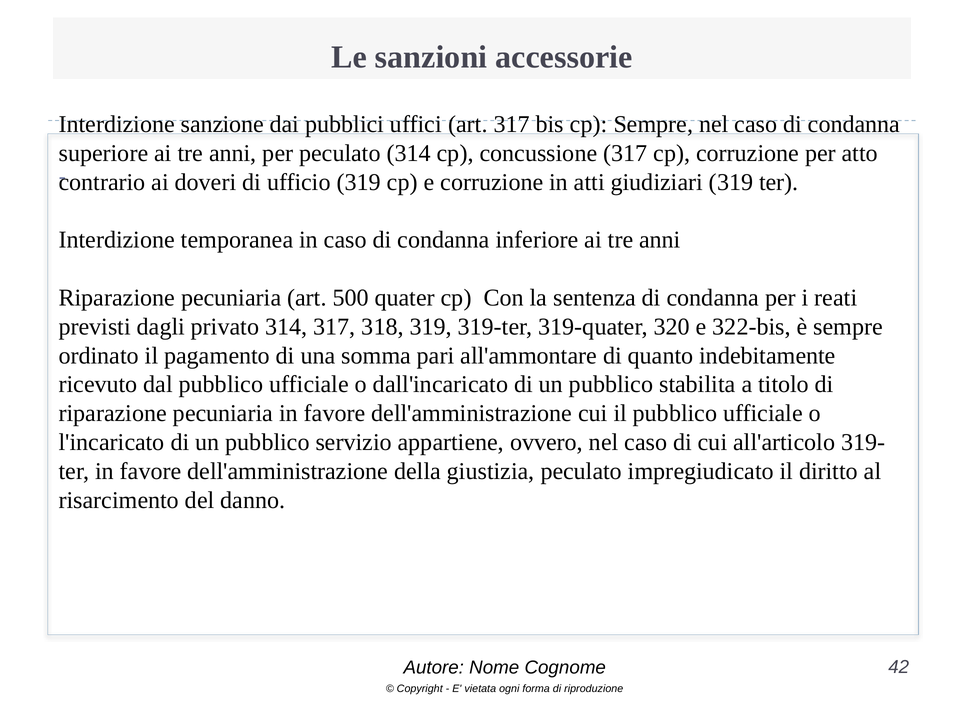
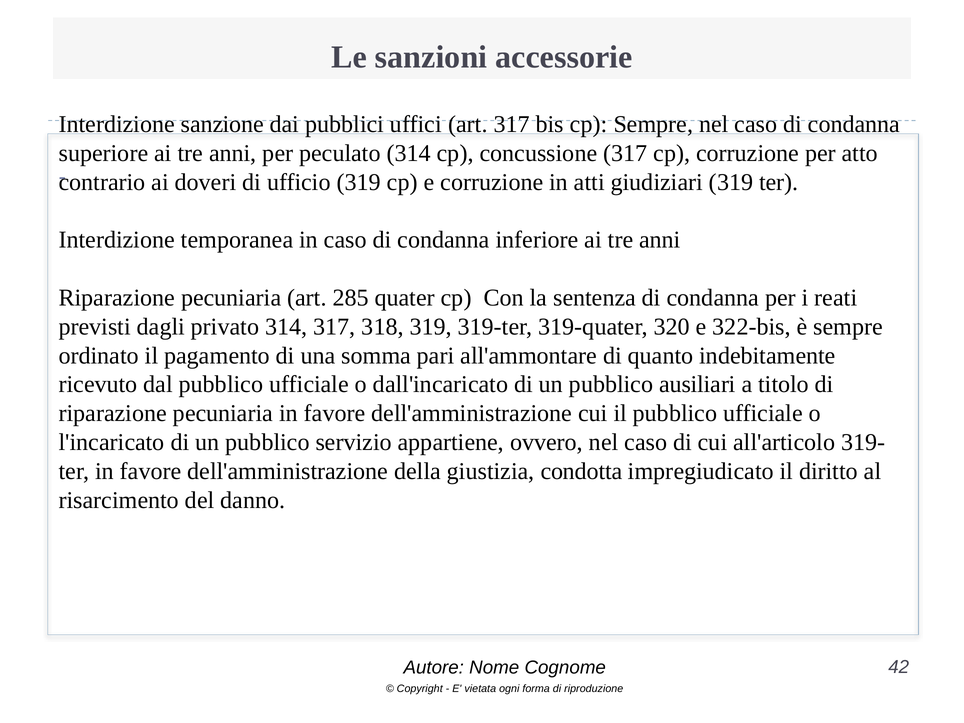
500: 500 -> 285
stabilita: stabilita -> ausiliari
giustizia peculato: peculato -> condotta
